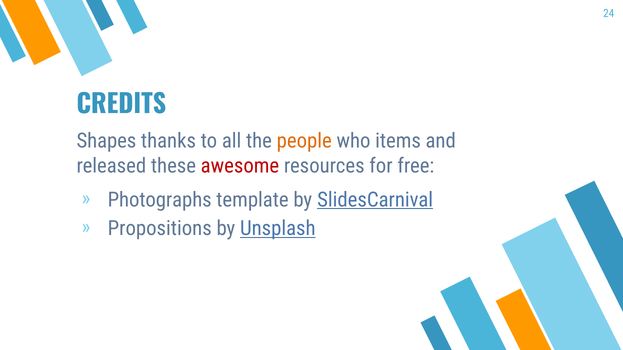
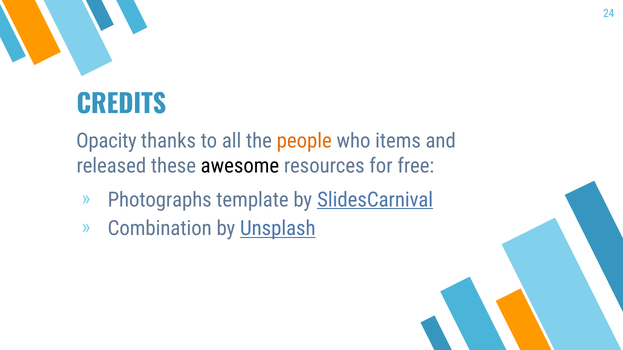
Shapes: Shapes -> Opacity
awesome colour: red -> black
Propositions: Propositions -> Combination
